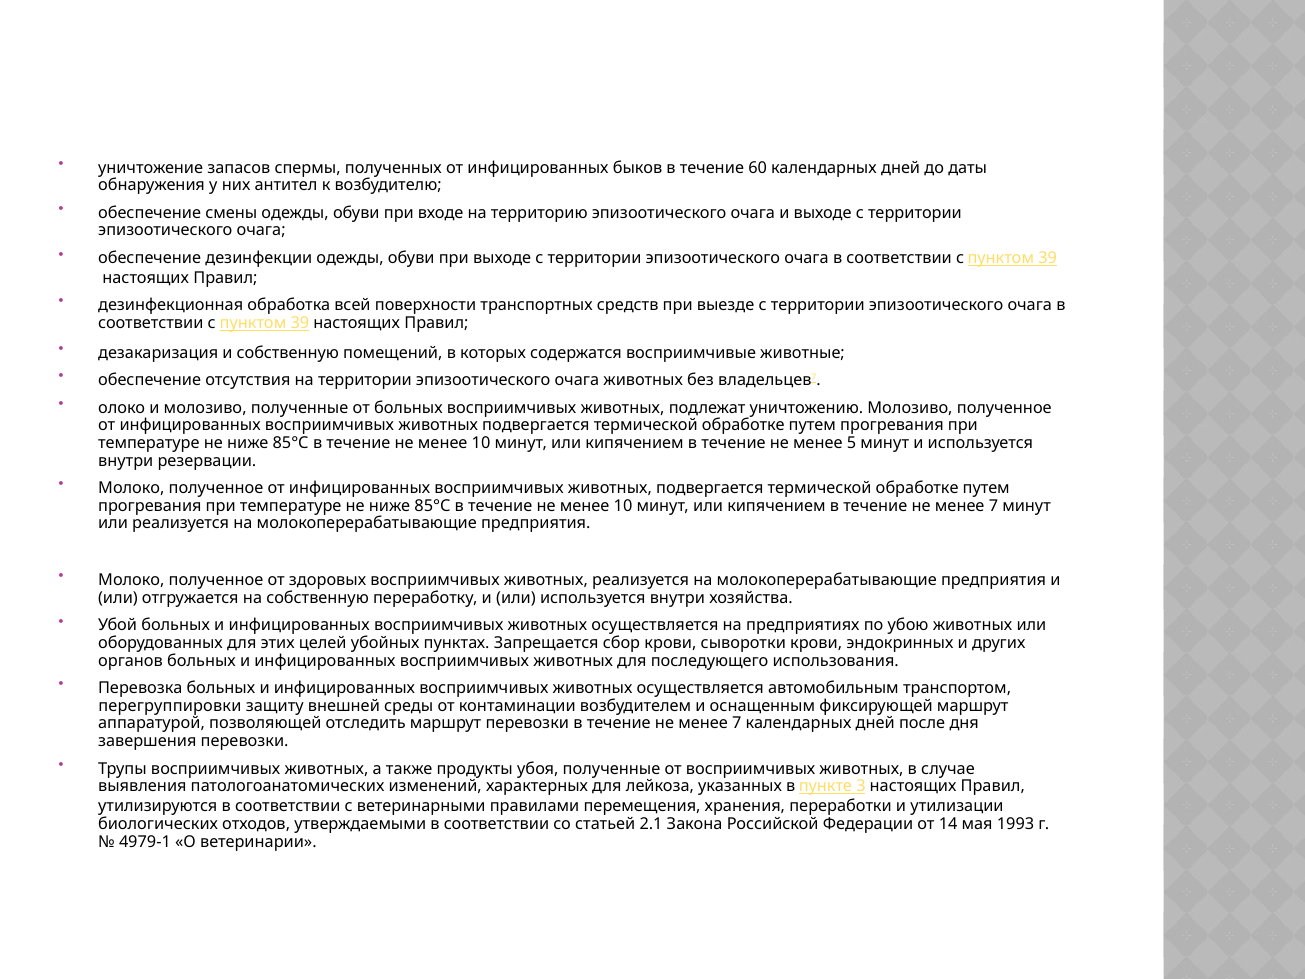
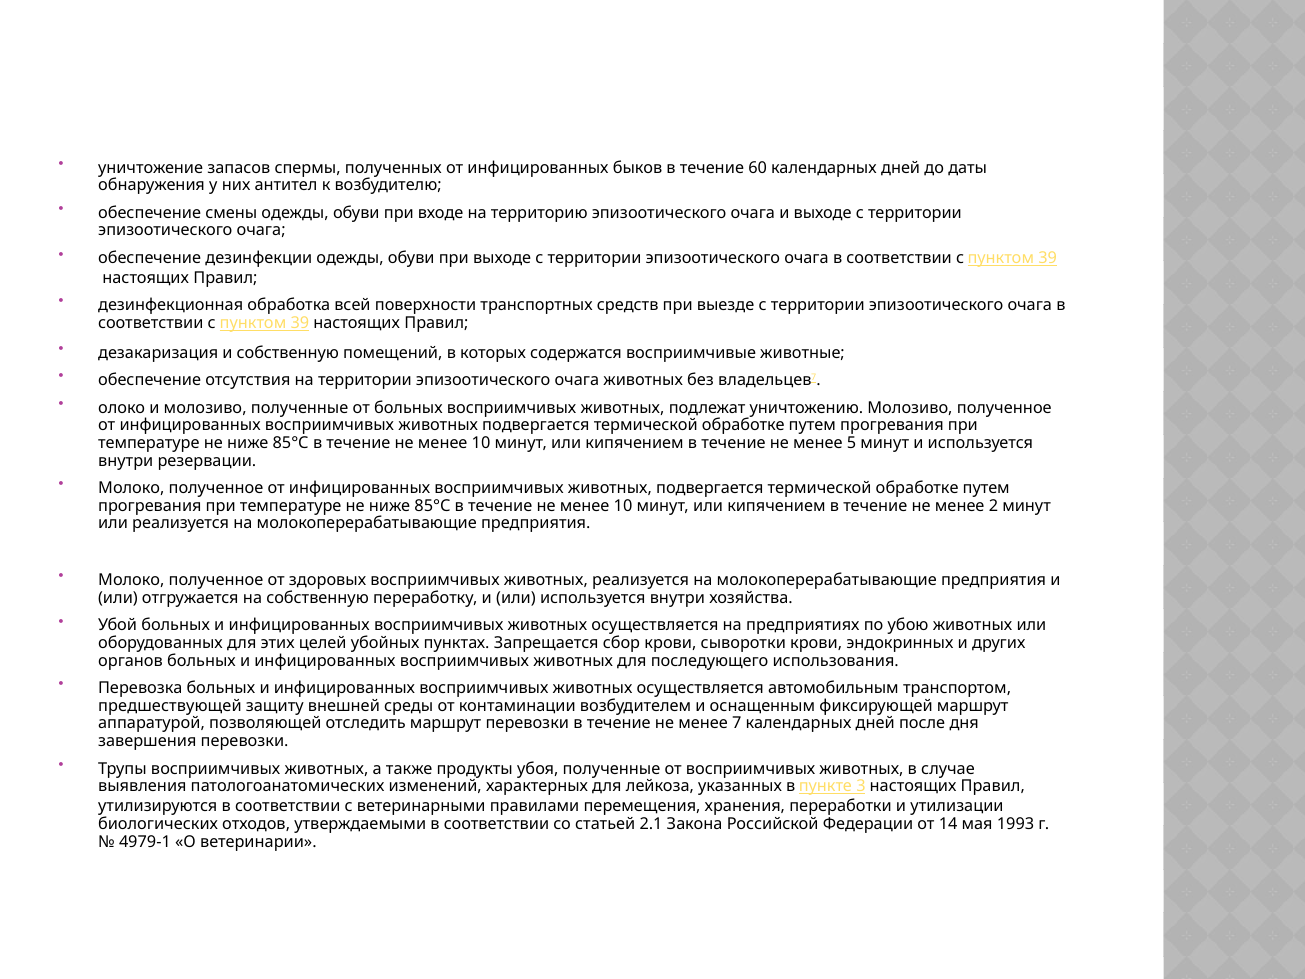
7 at (993, 506): 7 -> 2
перегруппировки: перегруппировки -> предшествующей
